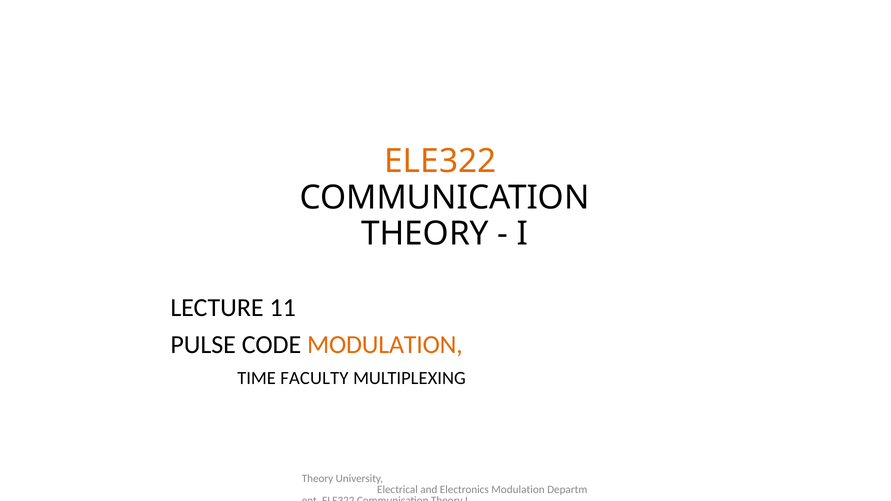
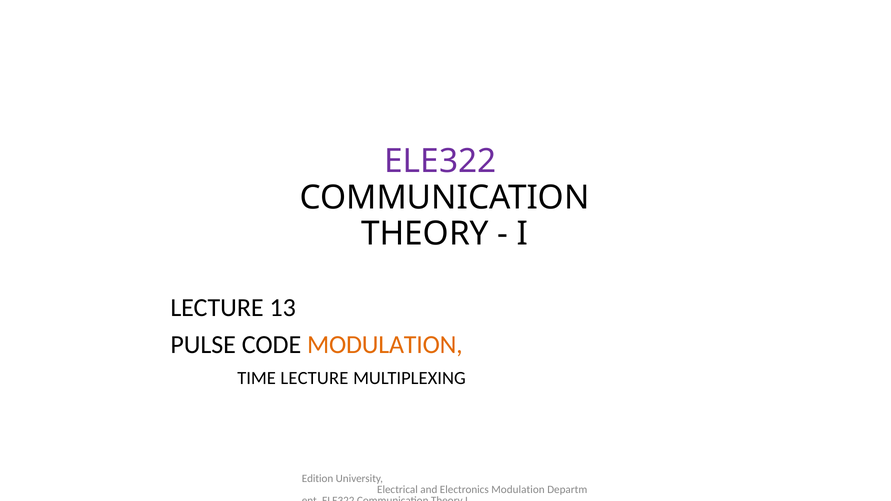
ELE322 at (440, 162) colour: orange -> purple
11: 11 -> 13
TIME FACULTY: FACULTY -> LECTURE
Theory at (318, 479): Theory -> Edition
